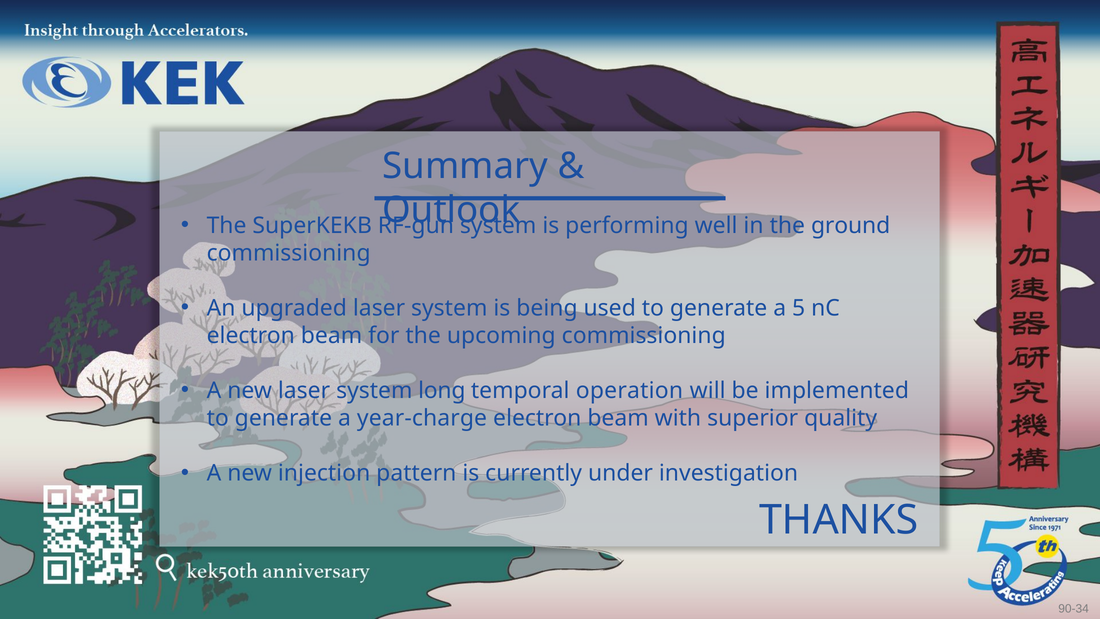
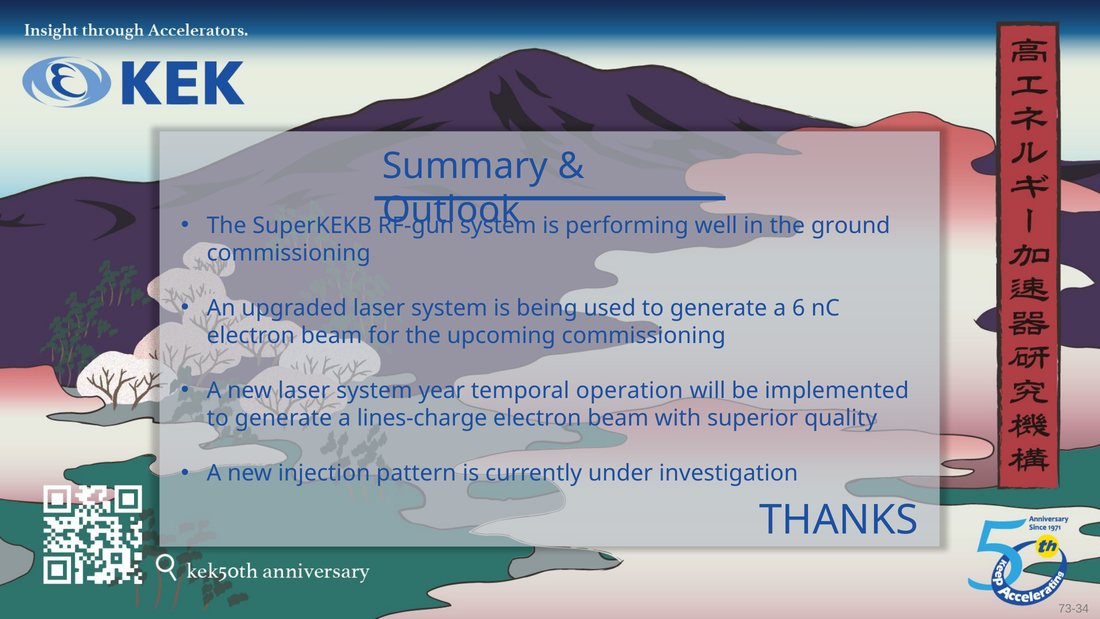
5: 5 -> 6
long: long -> year
year-charge: year-charge -> lines-charge
90-34: 90-34 -> 73-34
